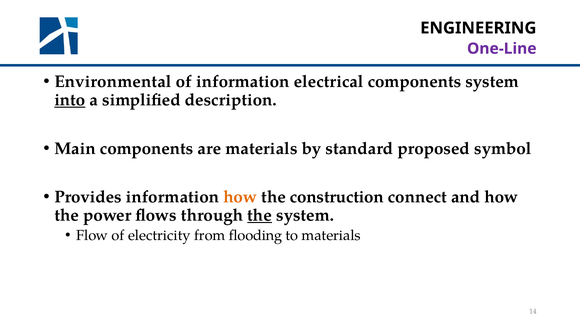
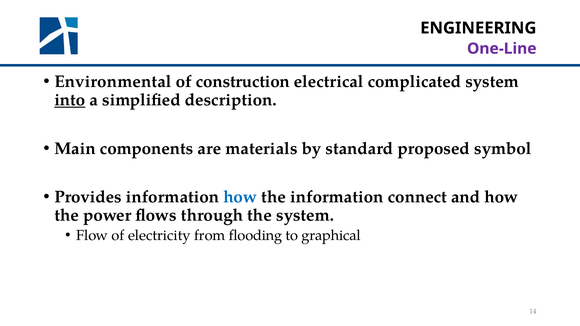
of information: information -> construction
electrical components: components -> complicated
how at (240, 197) colour: orange -> blue
the construction: construction -> information
the at (260, 215) underline: present -> none
to materials: materials -> graphical
